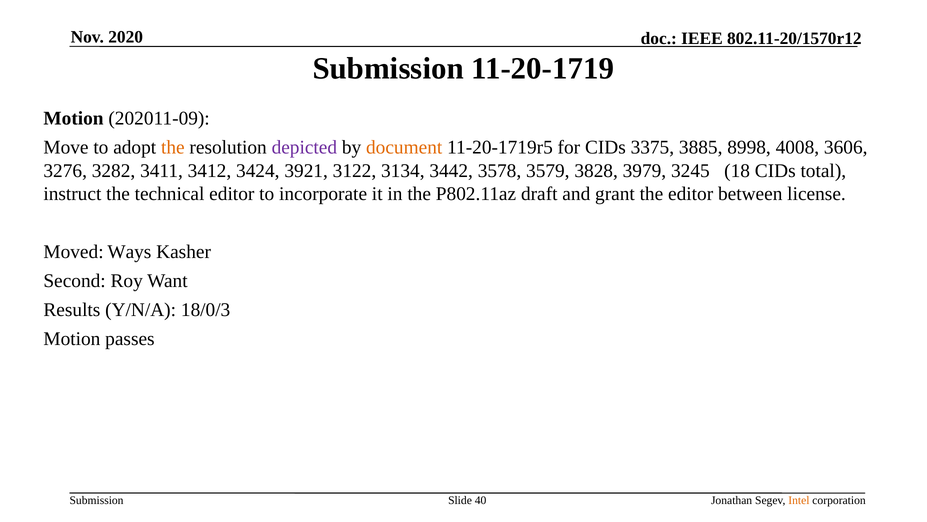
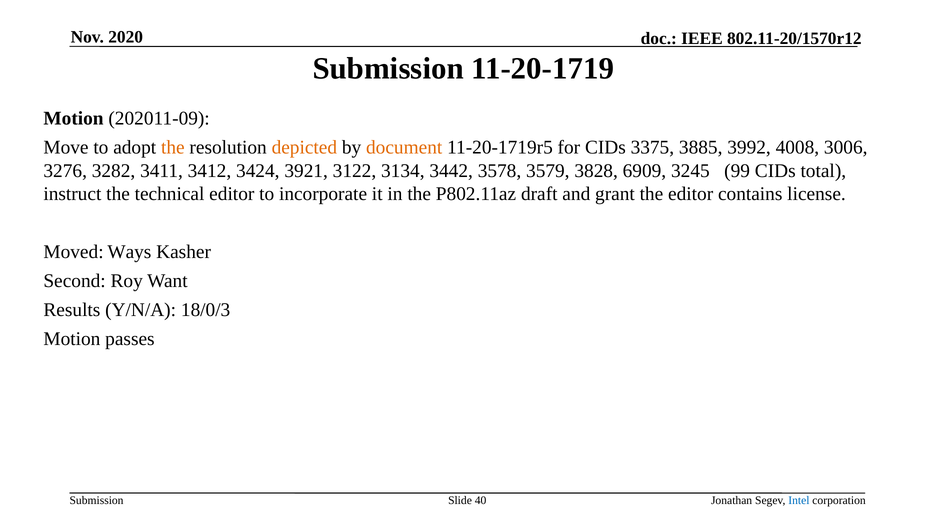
depicted colour: purple -> orange
8998: 8998 -> 3992
3606: 3606 -> 3006
3979: 3979 -> 6909
18: 18 -> 99
between: between -> contains
Intel colour: orange -> blue
